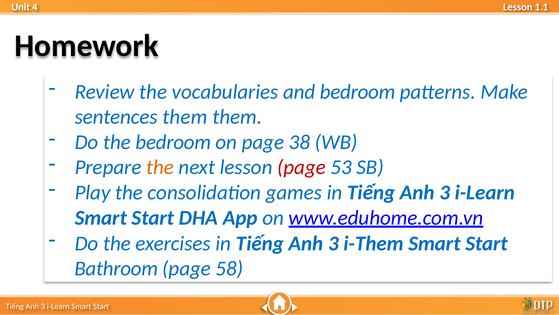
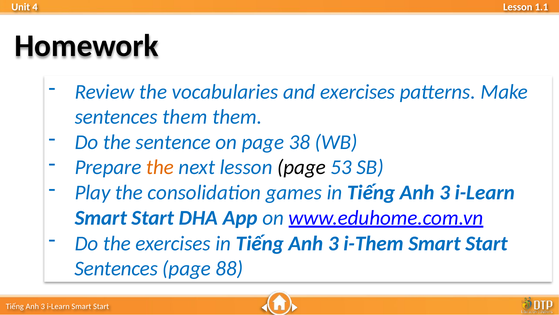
and bedroom: bedroom -> exercises
the bedroom: bedroom -> sentence
page at (301, 167) colour: red -> black
Bathroom at (116, 268): Bathroom -> Sentences
58: 58 -> 88
